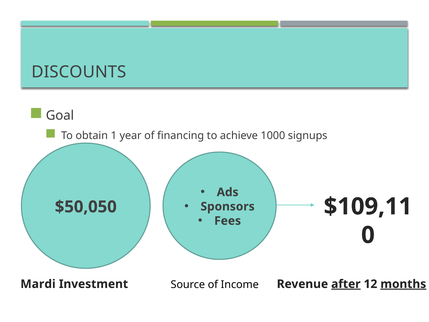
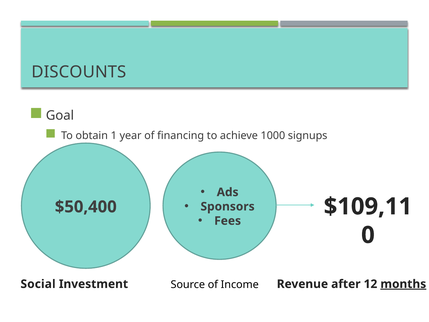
$50,050: $50,050 -> $50,400
Mardi: Mardi -> Social
after underline: present -> none
